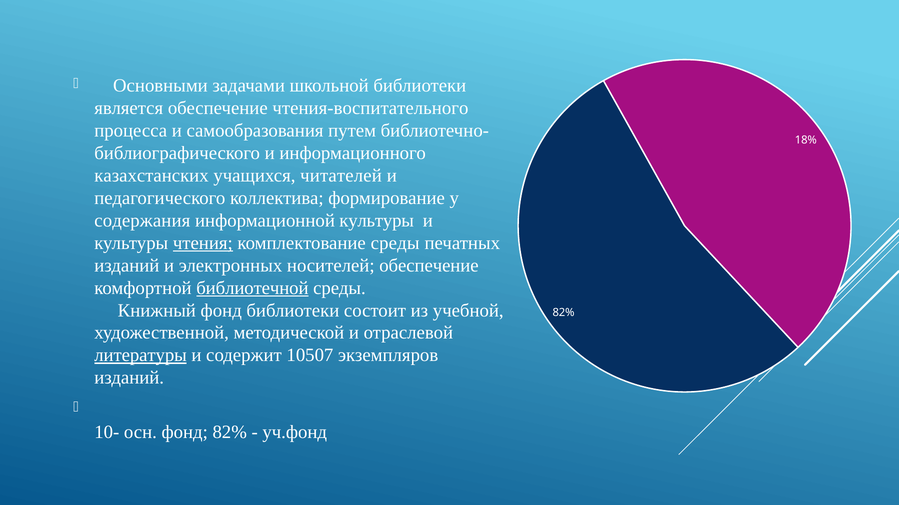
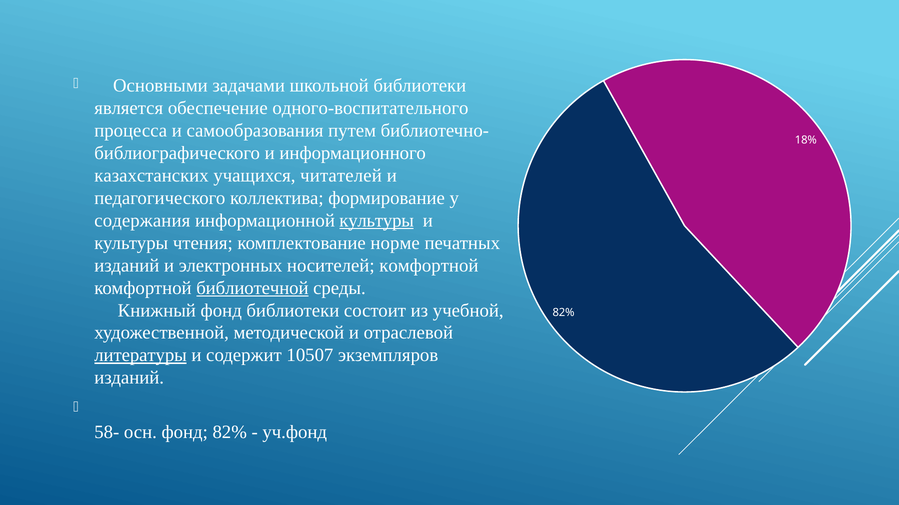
чтения-воспитательного: чтения-воспитательного -> одного-воспитательного
культуры at (377, 221) underline: none -> present
чтения underline: present -> none
комплектование среды: среды -> норме
носителей обеспечение: обеспечение -> комфортной
10-: 10- -> 58-
